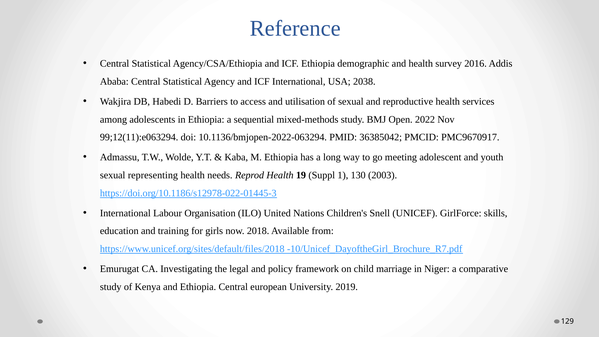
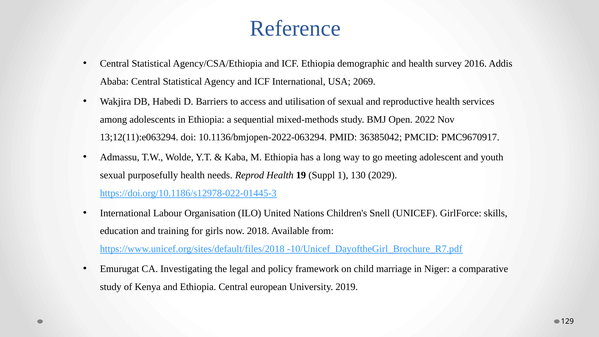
2038: 2038 -> 2069
99;12(11):e063294: 99;12(11):e063294 -> 13;12(11):e063294
representing: representing -> purposefully
2003: 2003 -> 2029
